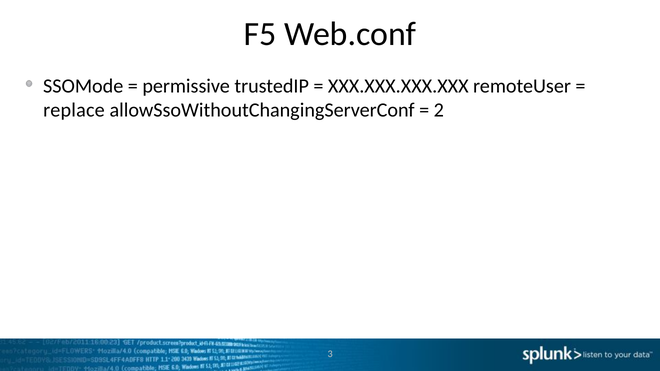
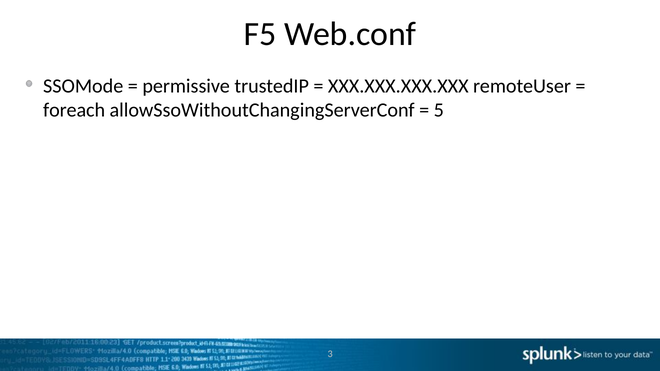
replace: replace -> foreach
2: 2 -> 5
